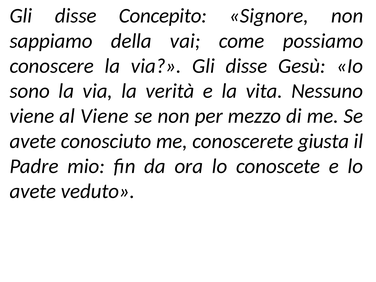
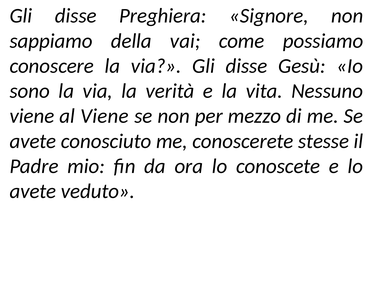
Concepito: Concepito -> Preghiera
giusta: giusta -> stesse
